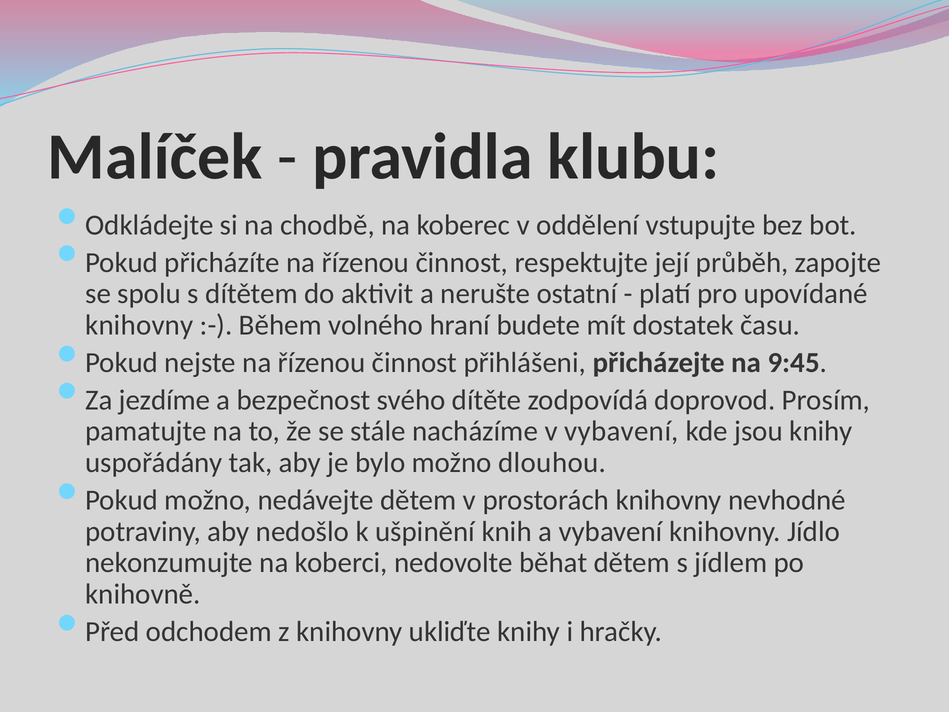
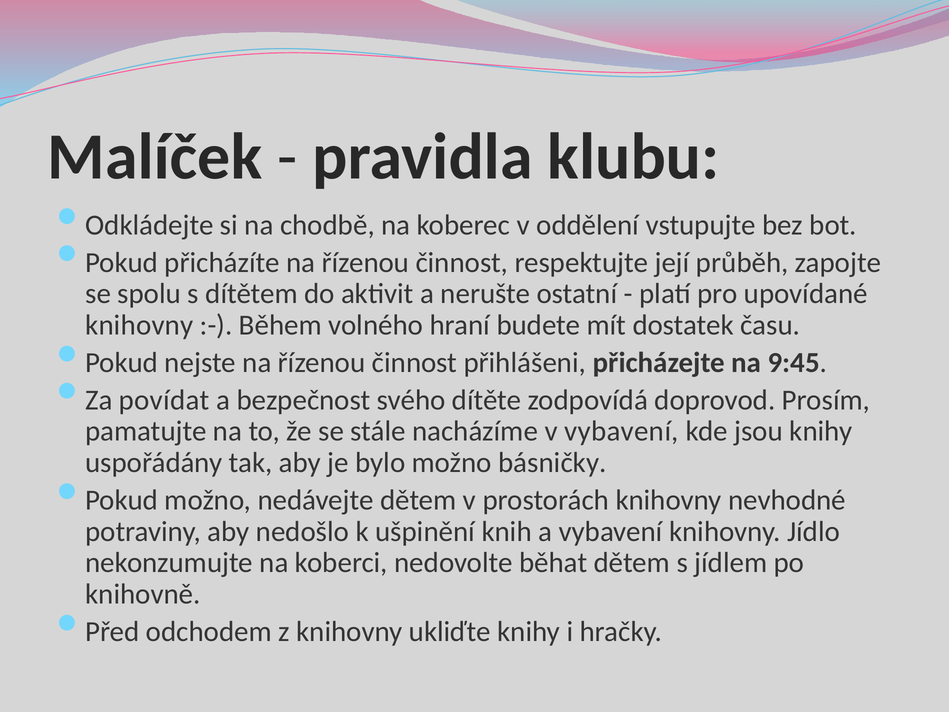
jezdíme: jezdíme -> povídat
dlouhou: dlouhou -> básničky
